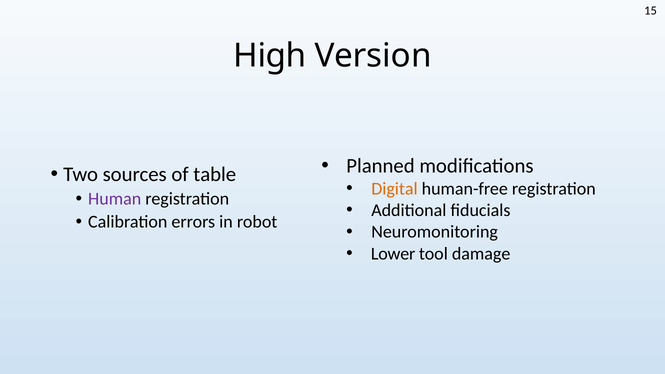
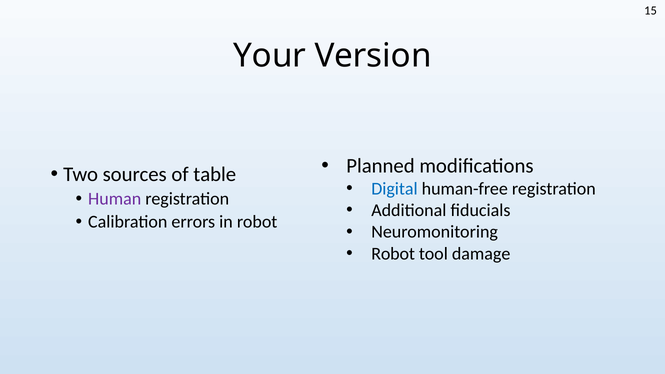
High: High -> Your
Digital colour: orange -> blue
Lower at (393, 254): Lower -> Robot
